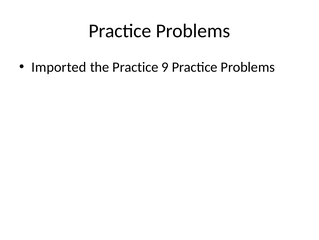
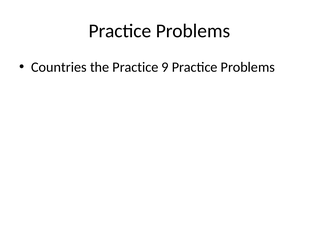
Imported: Imported -> Countries
